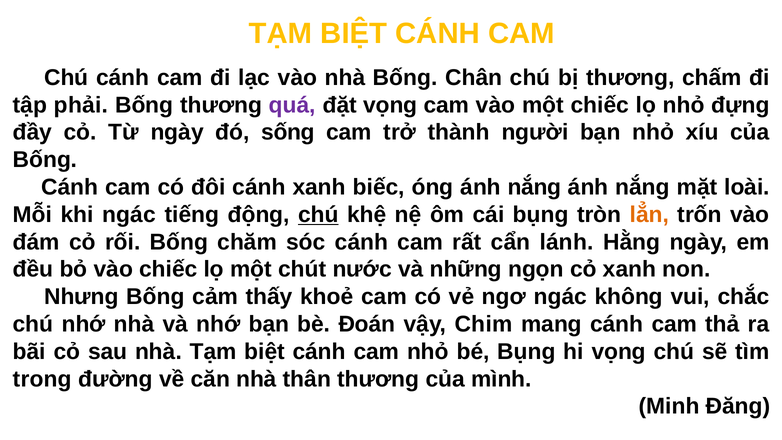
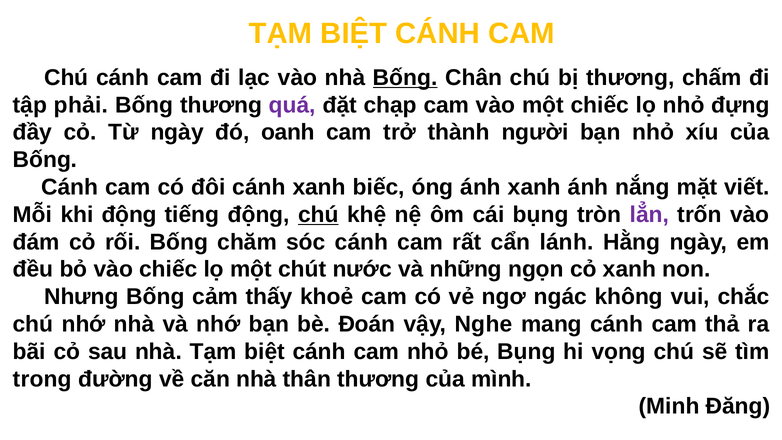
Bống at (405, 78) underline: none -> present
đặt vọng: vọng -> chạp
sống: sống -> oanh
óng ánh nắng: nắng -> xanh
loài: loài -> viết
khi ngác: ngác -> động
lẳn colour: orange -> purple
Chim: Chim -> Nghe
